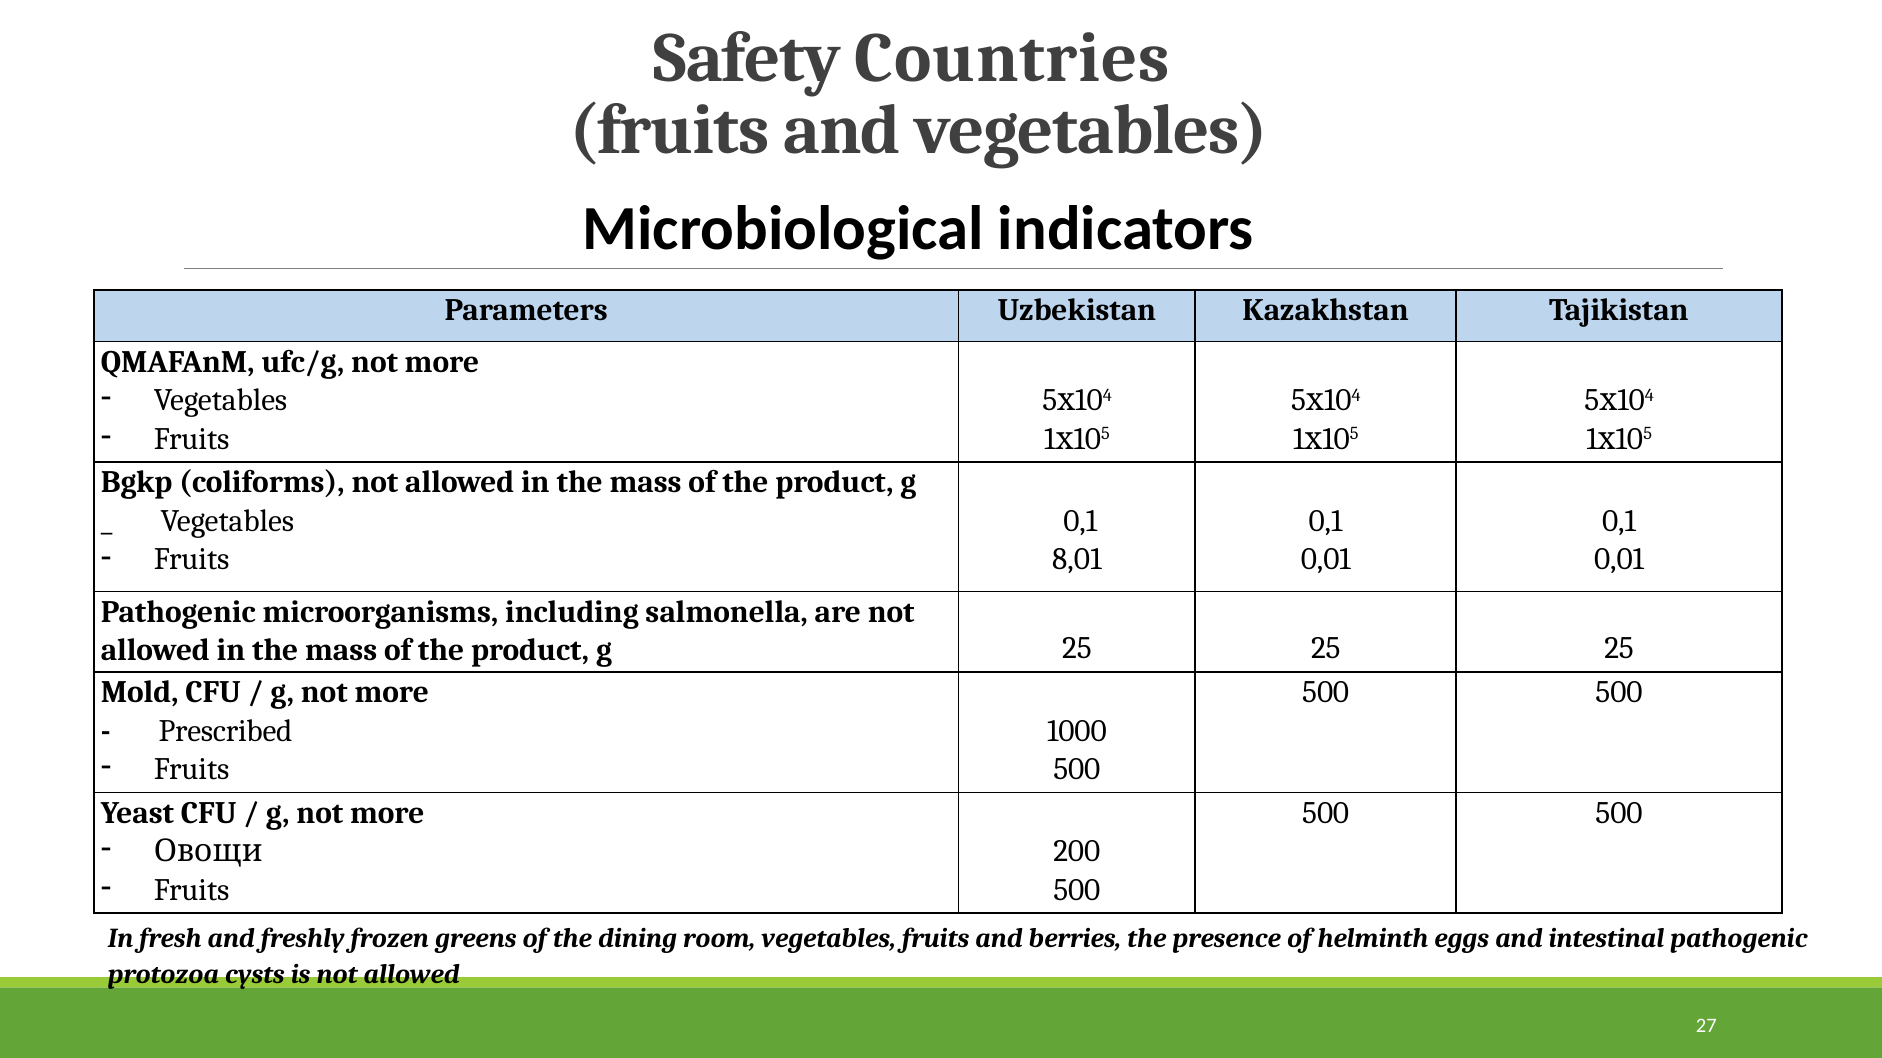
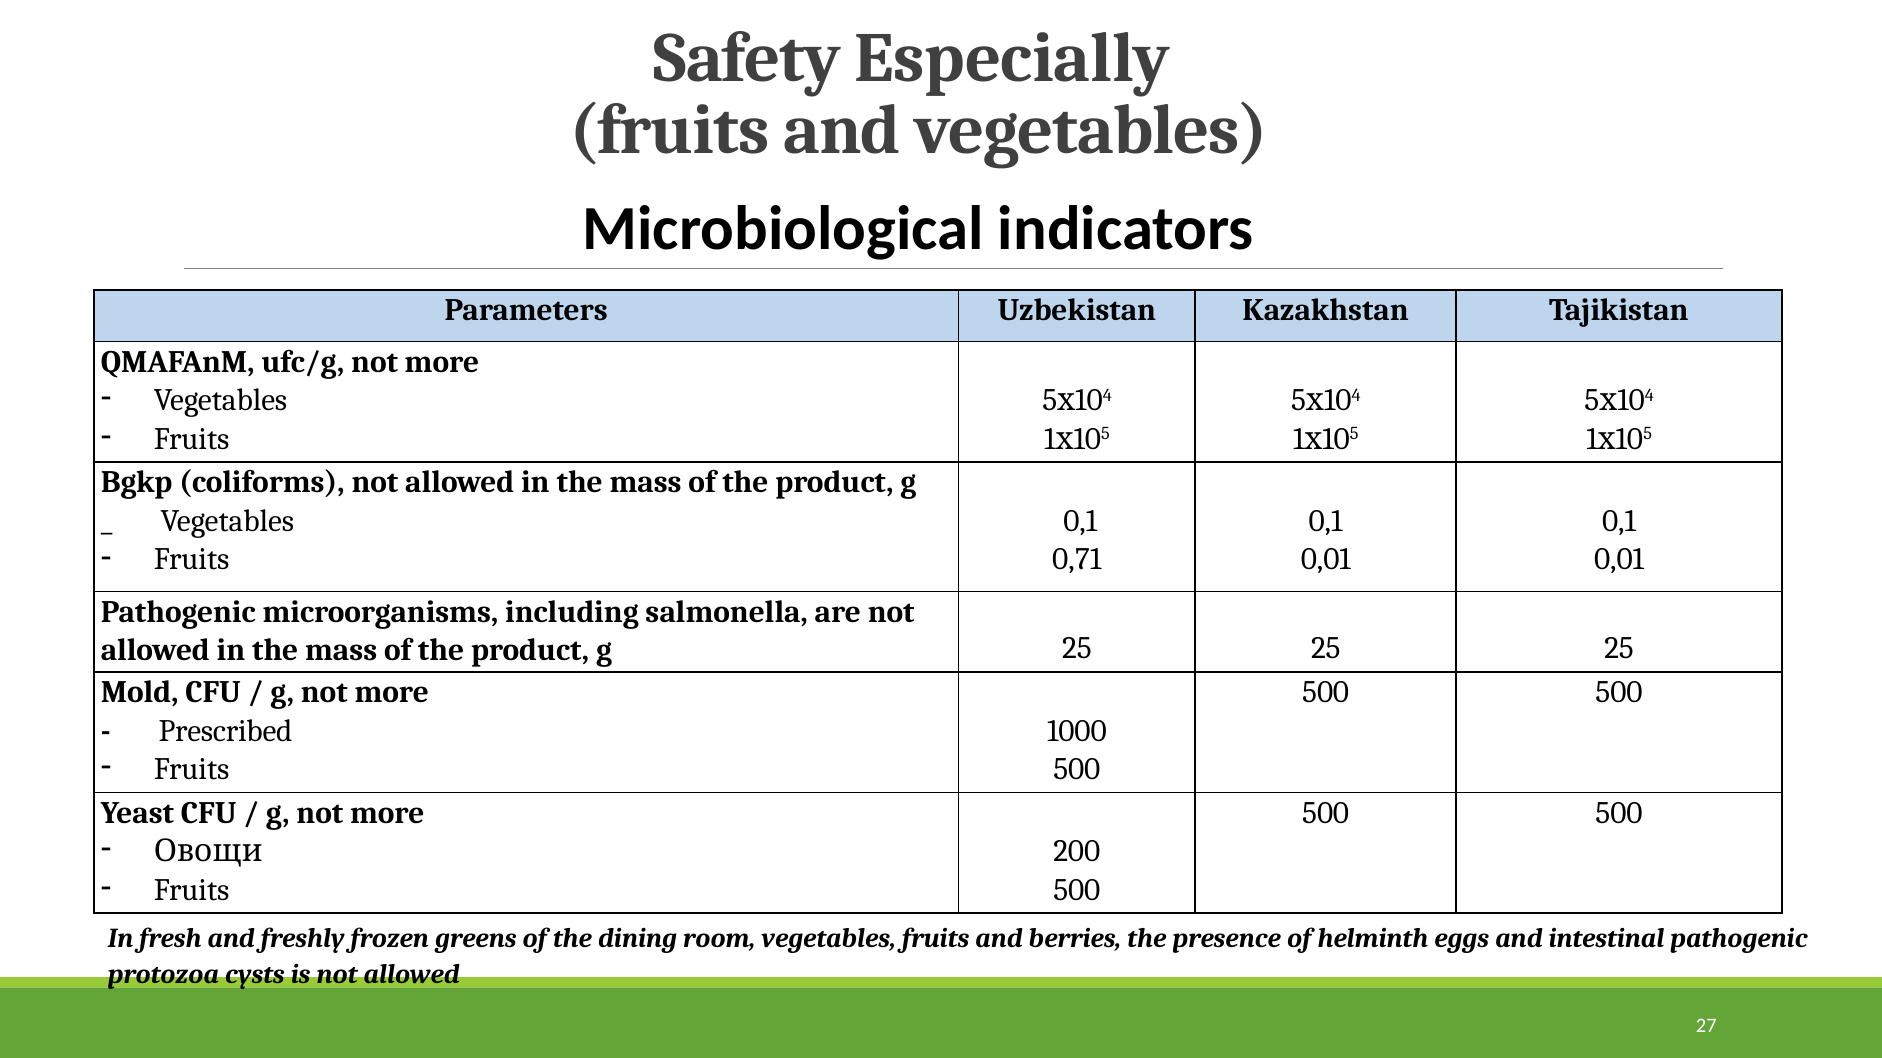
Countries: Countries -> Especially
8,01: 8,01 -> 0,71
